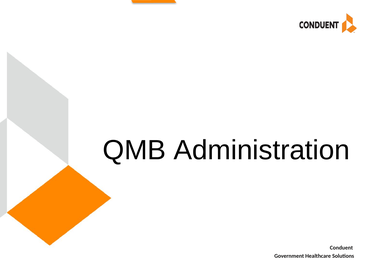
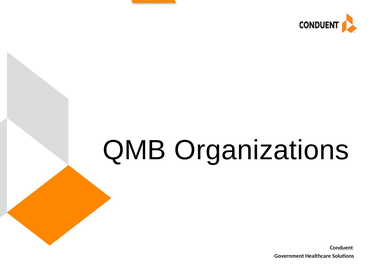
Administration: Administration -> Organizations
